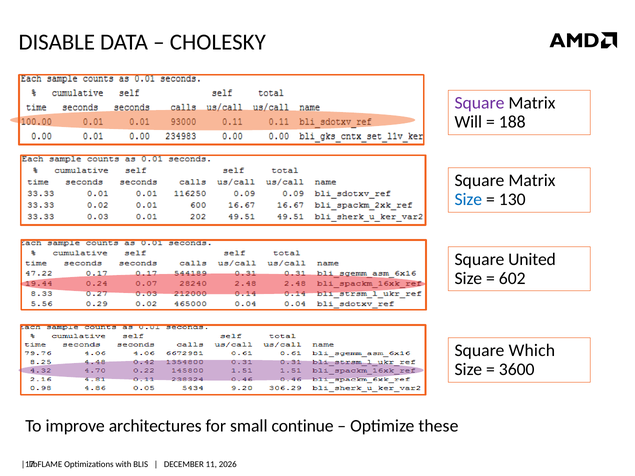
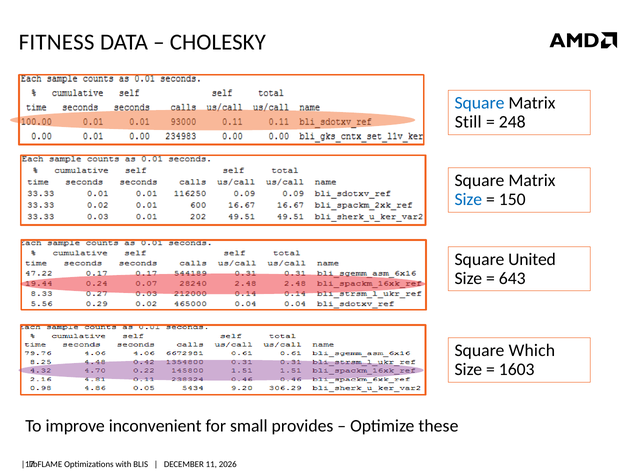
DISABLE: DISABLE -> FITNESS
Square at (479, 103) colour: purple -> blue
Will: Will -> Still
188: 188 -> 248
130: 130 -> 150
602: 602 -> 643
3600: 3600 -> 1603
architectures: architectures -> inconvenient
continue: continue -> provides
